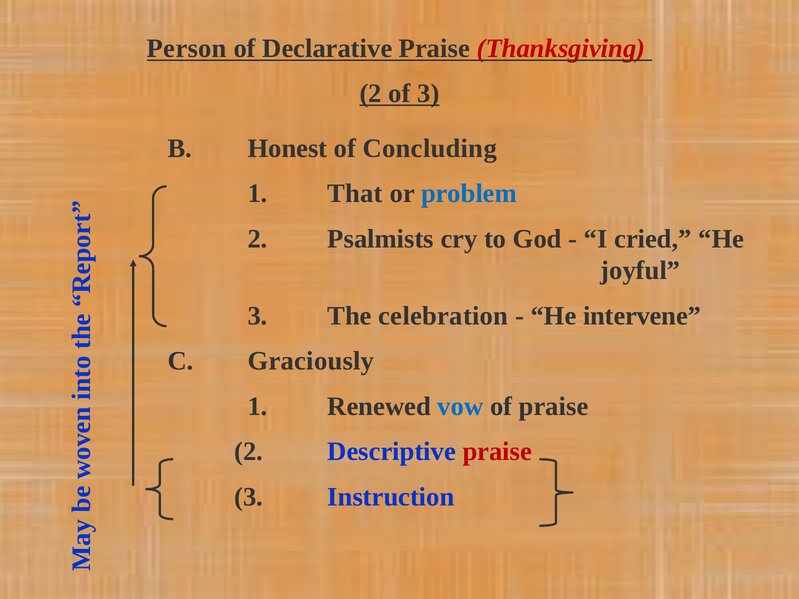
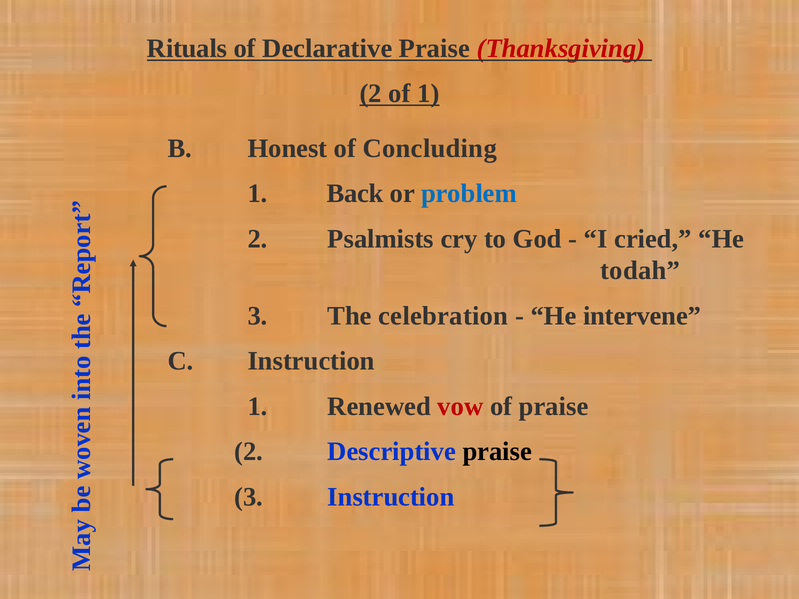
Person: Person -> Rituals
of 3: 3 -> 1
That: That -> Back
joyful: joyful -> todah
C Graciously: Graciously -> Instruction
vow colour: blue -> red
praise at (497, 452) colour: red -> black
